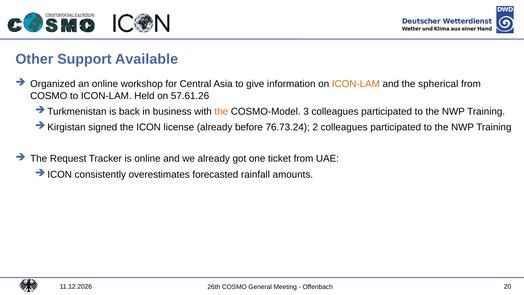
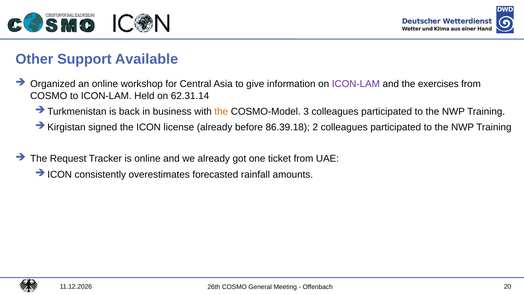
ICON-LAM at (356, 84) colour: orange -> purple
spherical: spherical -> exercises
57.61.26: 57.61.26 -> 62.31.14
76.73.24: 76.73.24 -> 86.39.18
